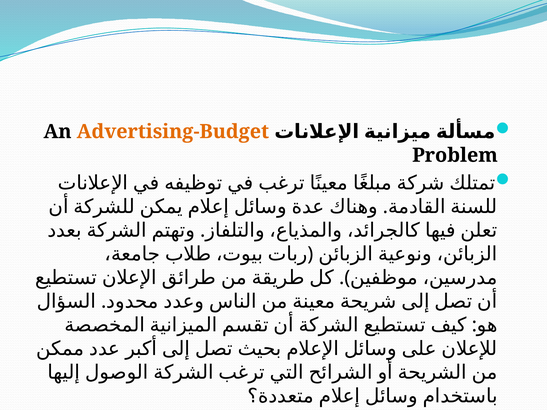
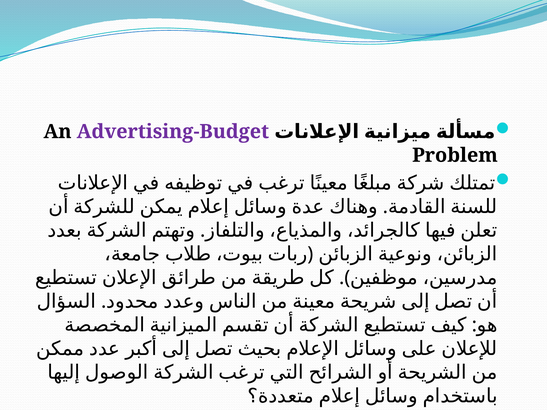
Advertising-Budget colour: orange -> purple
